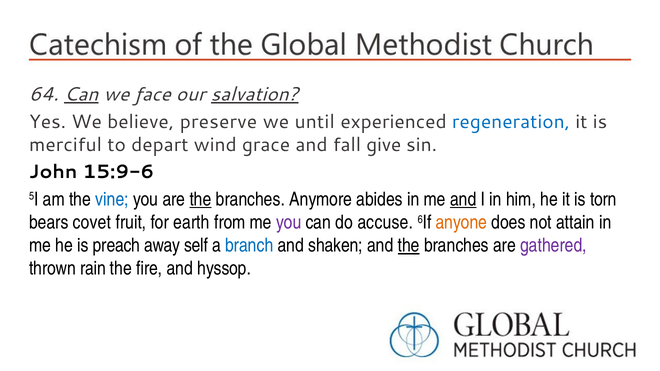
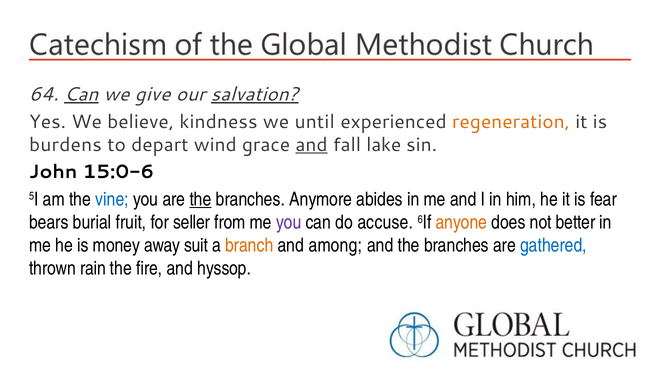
face: face -> give
preserve: preserve -> kindness
regeneration colour: blue -> orange
merciful: merciful -> burdens
and at (312, 145) underline: none -> present
give: give -> lake
15:9-6: 15:9-6 -> 15:0-6
and at (463, 199) underline: present -> none
torn: torn -> fear
covet: covet -> burial
earth: earth -> seller
attain: attain -> better
preach: preach -> money
self: self -> suit
branch colour: blue -> orange
shaken: shaken -> among
the at (409, 246) underline: present -> none
gathered colour: purple -> blue
